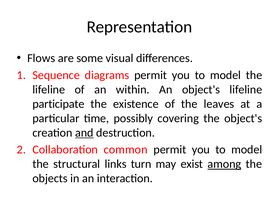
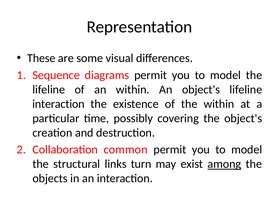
Flows: Flows -> These
participate at (58, 104): participate -> interaction
the leaves: leaves -> within
and underline: present -> none
